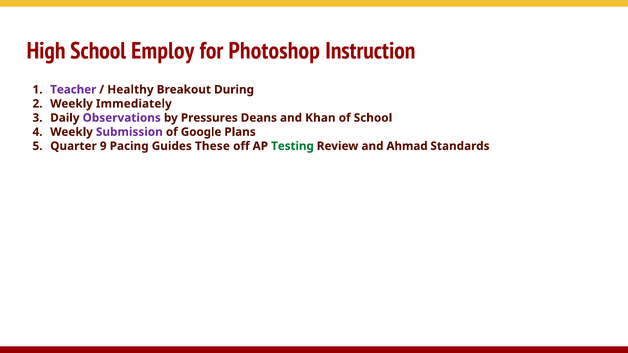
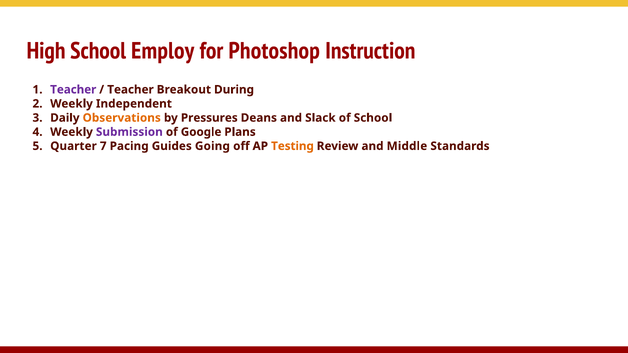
Healthy at (130, 90): Healthy -> Teacher
Immediately: Immediately -> Independent
Observations colour: purple -> orange
Khan: Khan -> Slack
9: 9 -> 7
These: These -> Going
Testing colour: green -> orange
Ahmad: Ahmad -> Middle
